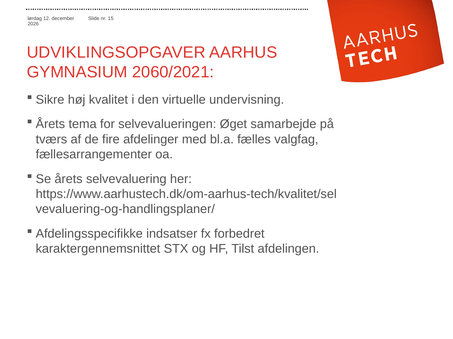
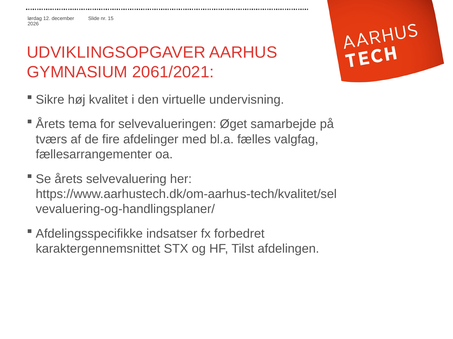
2060/2021: 2060/2021 -> 2061/2021
